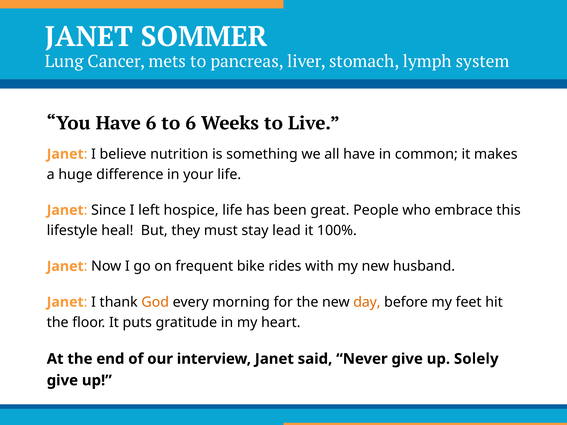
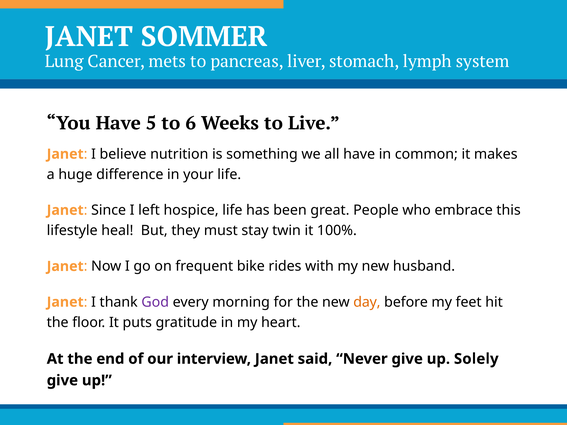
Have 6: 6 -> 5
lead: lead -> twin
God colour: orange -> purple
